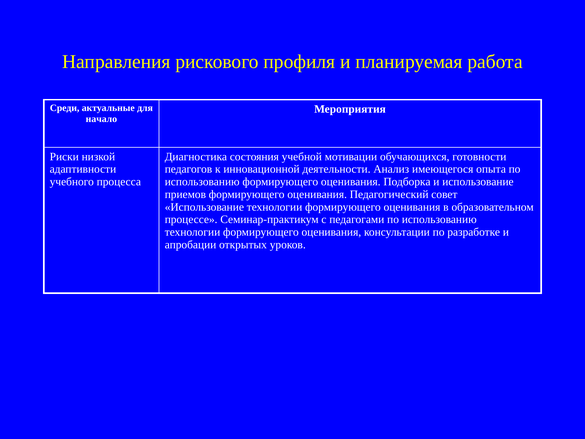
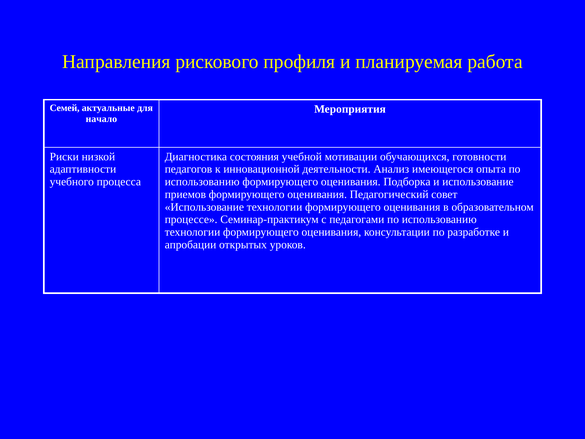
Среди: Среди -> Семей
